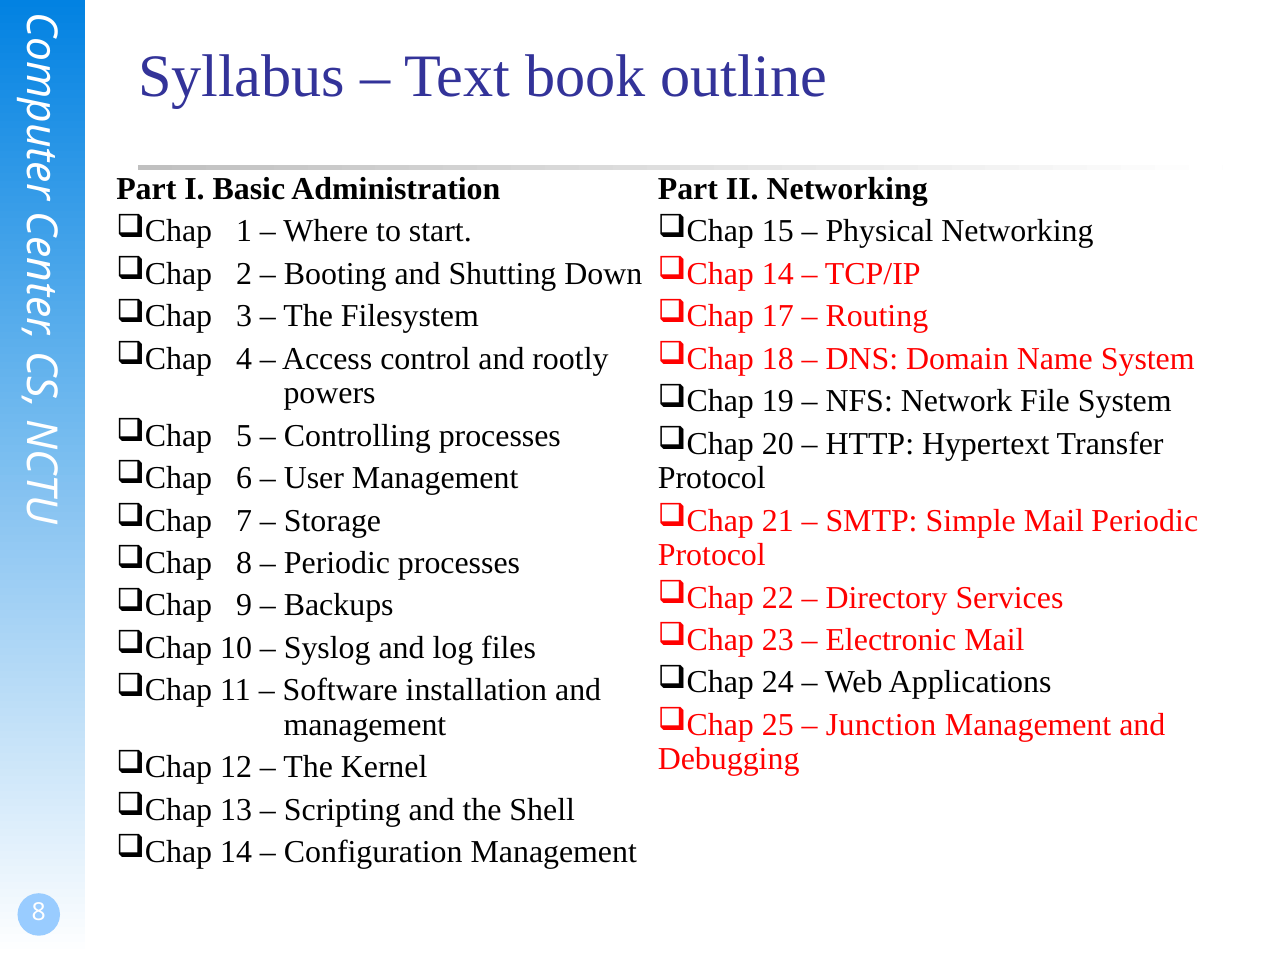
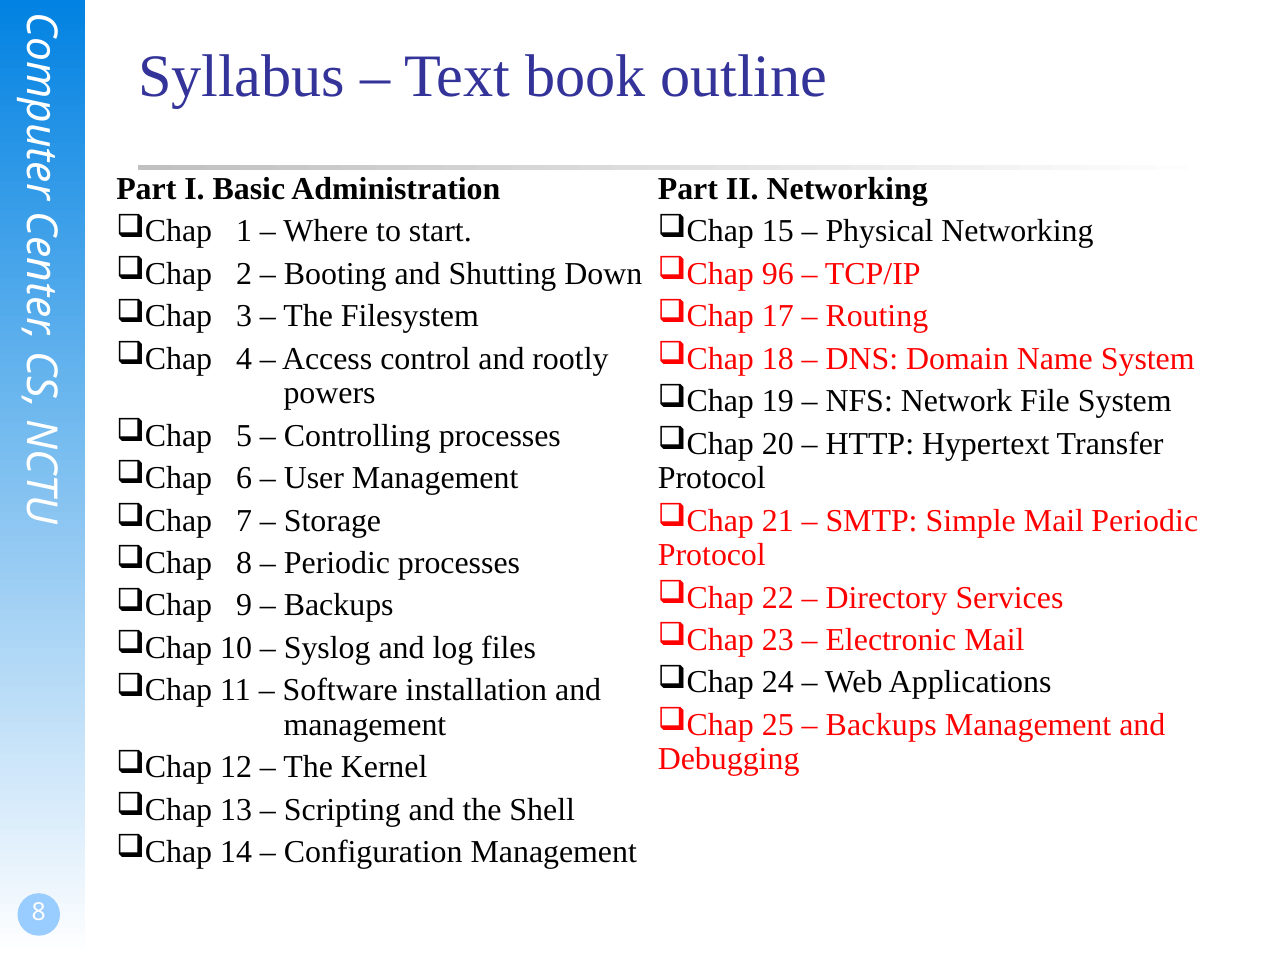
14 at (778, 274): 14 -> 96
Junction at (881, 725): Junction -> Backups
